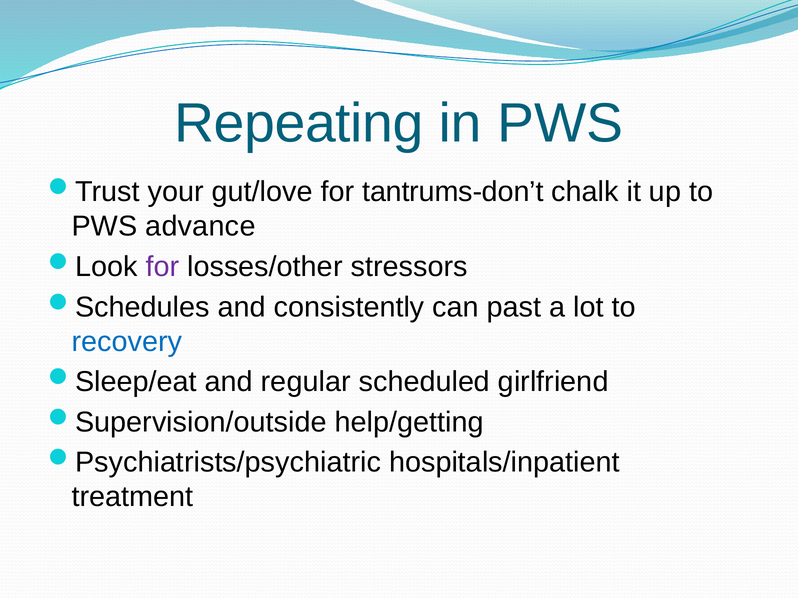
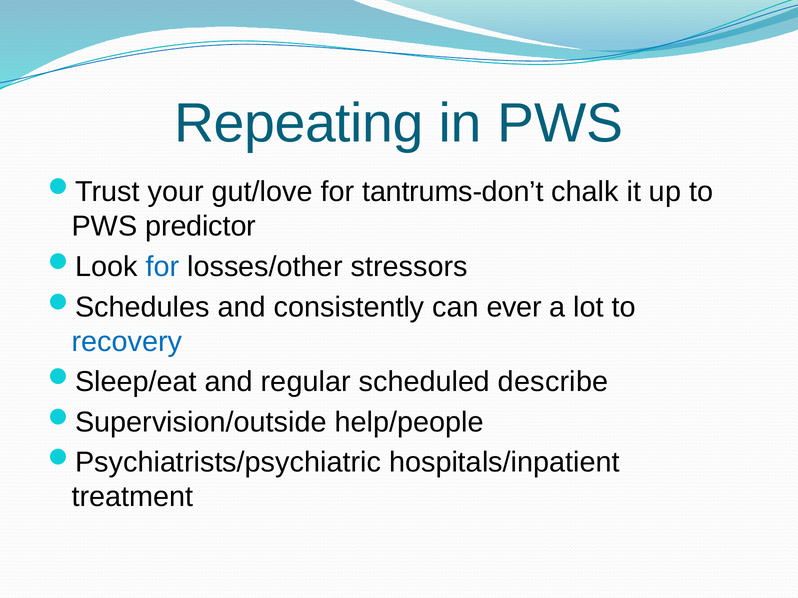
advance: advance -> predictor
for at (162, 267) colour: purple -> blue
past: past -> ever
girlfriend: girlfriend -> describe
help/getting: help/getting -> help/people
